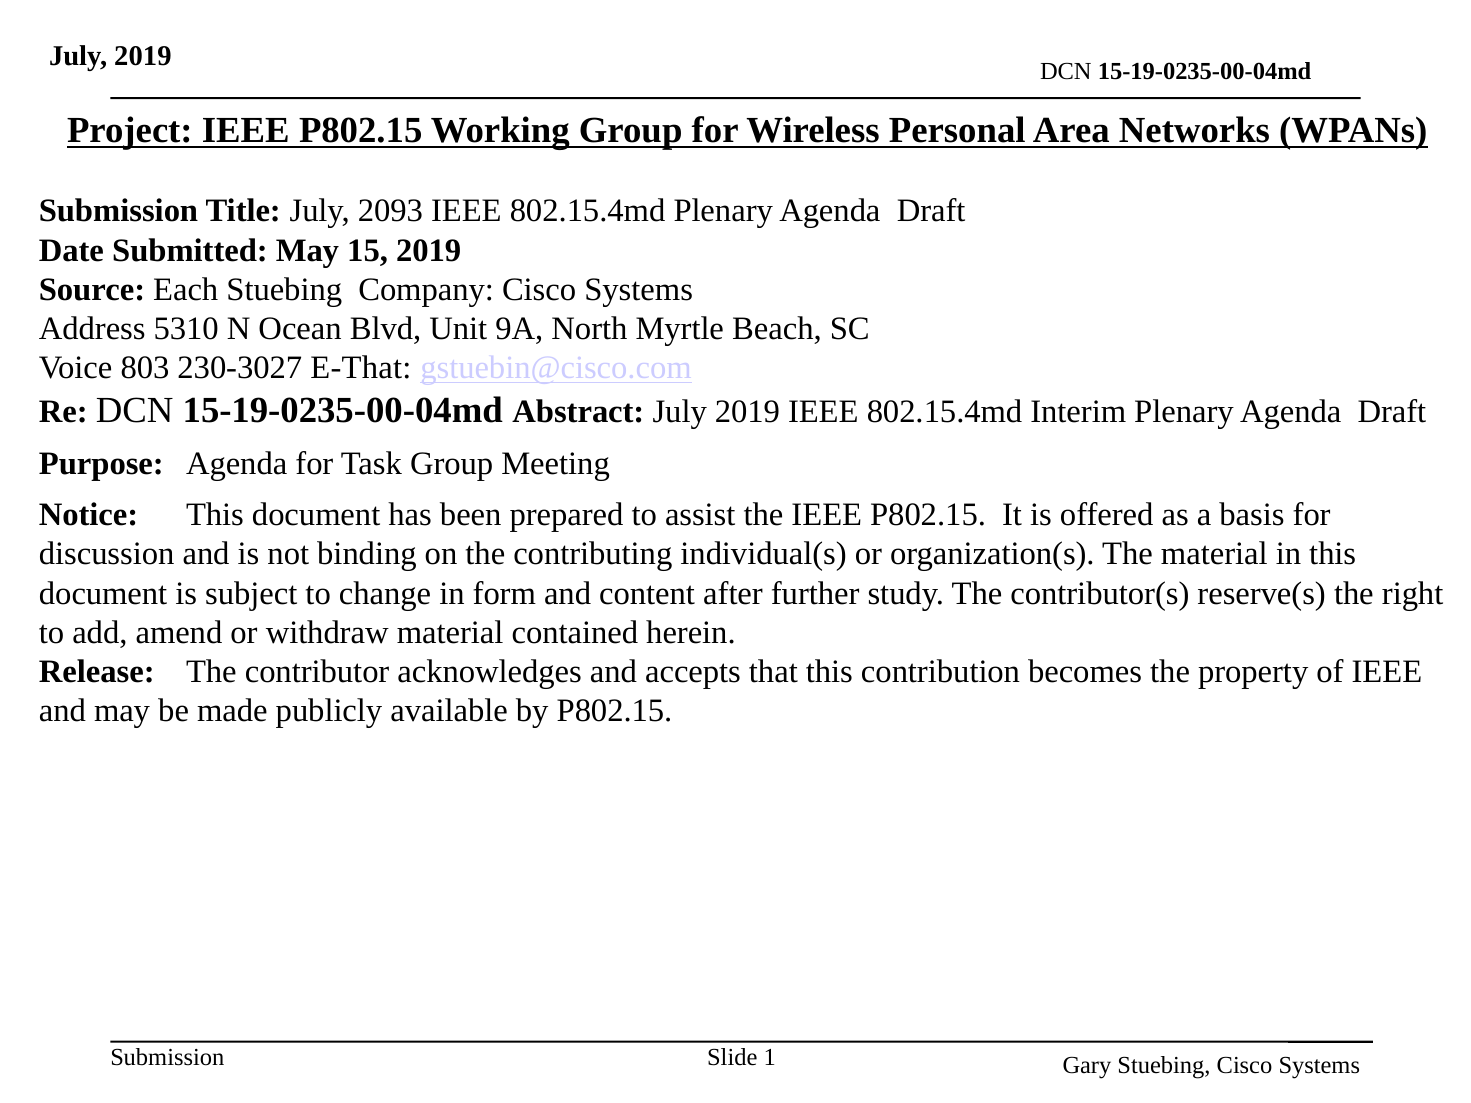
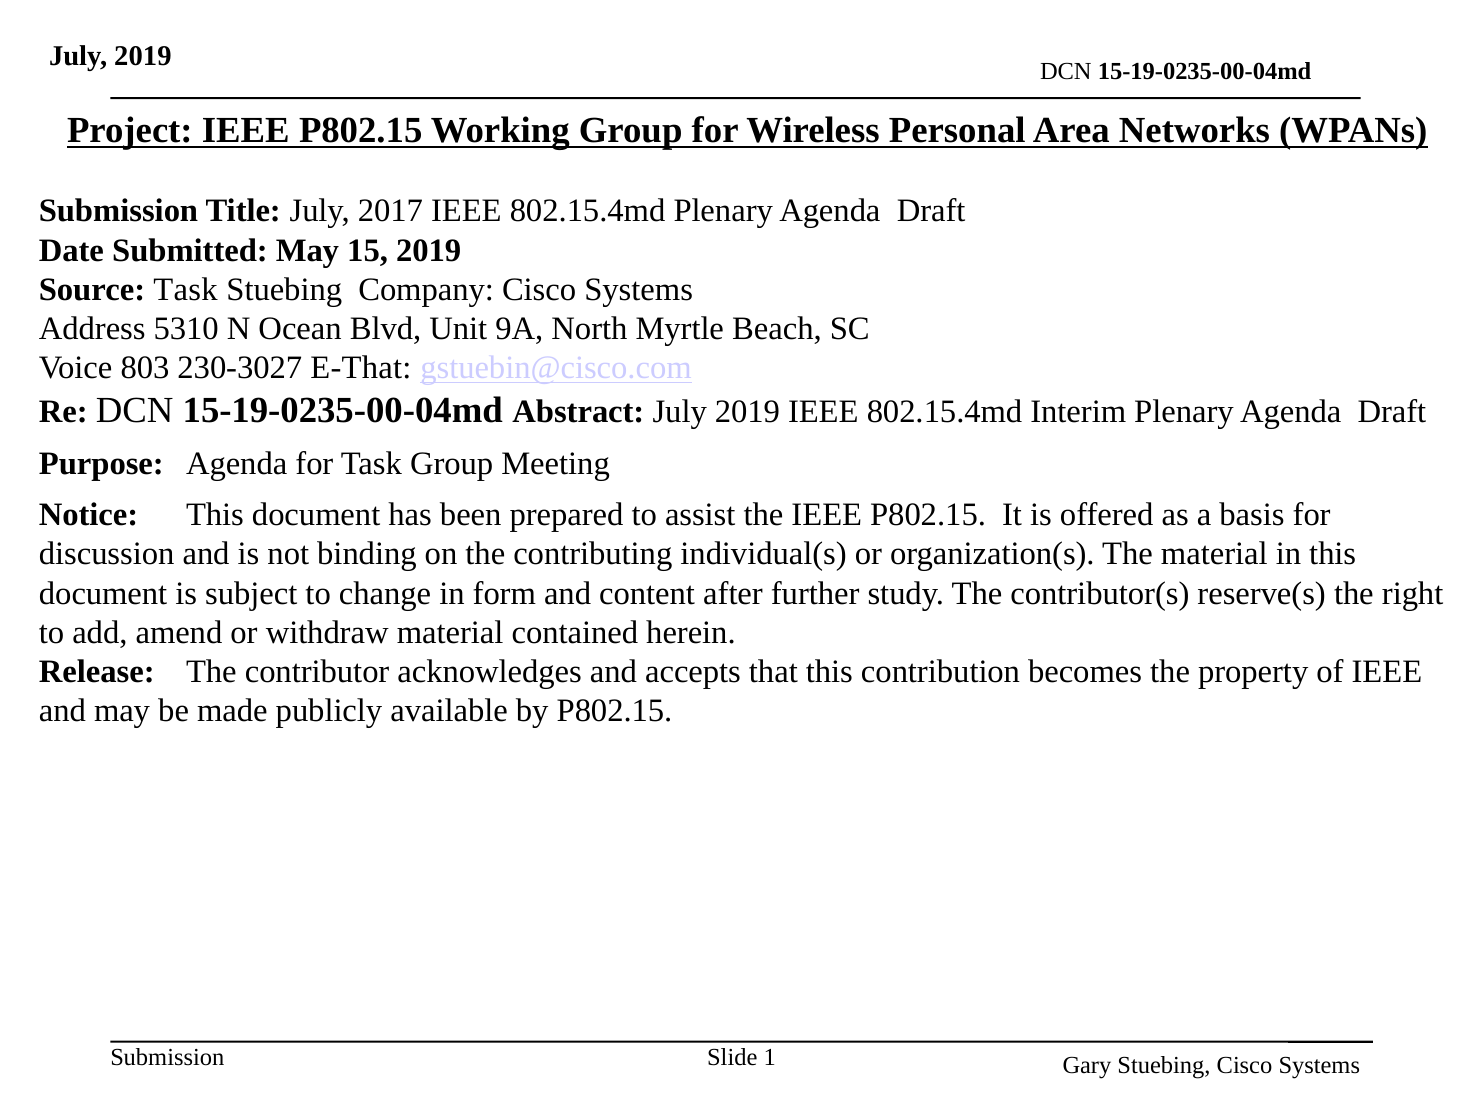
2093: 2093 -> 2017
Source Each: Each -> Task
